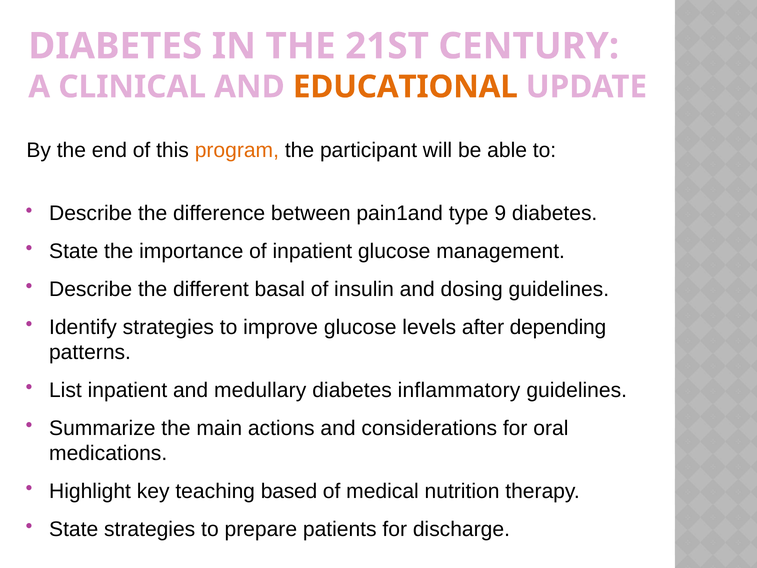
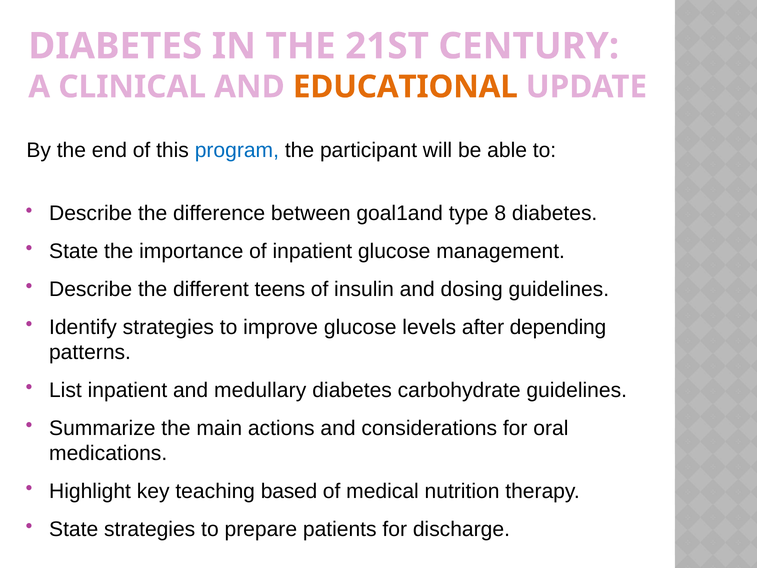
program colour: orange -> blue
pain1and: pain1and -> goal1and
9: 9 -> 8
basal: basal -> teens
inflammatory: inflammatory -> carbohydrate
